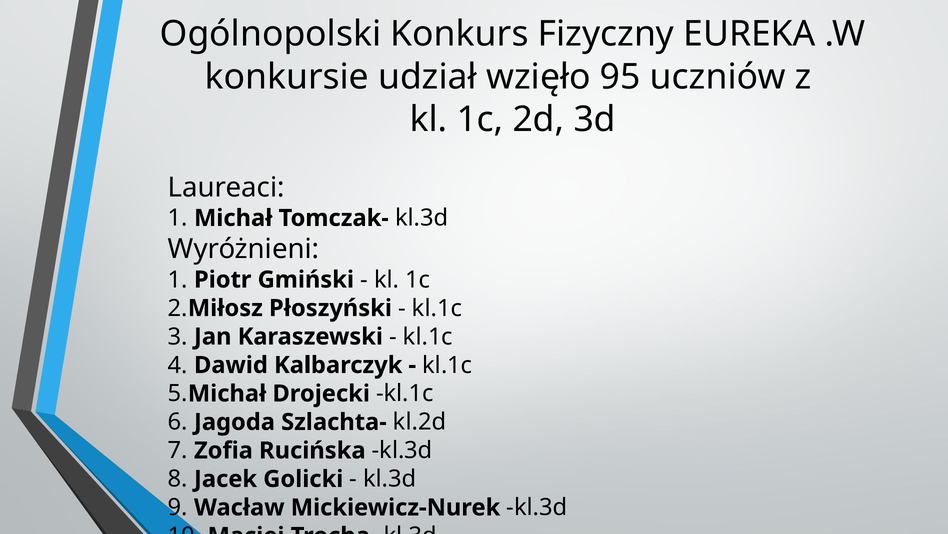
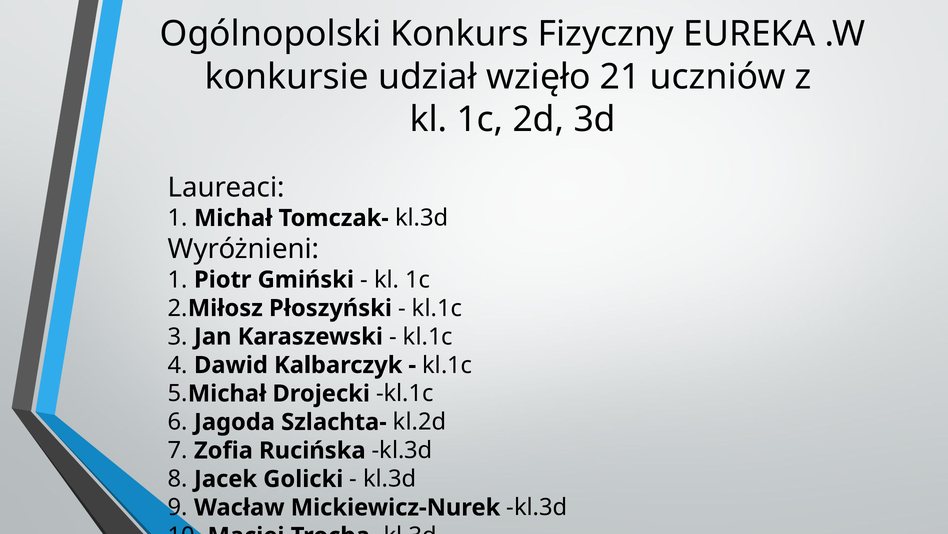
95: 95 -> 21
